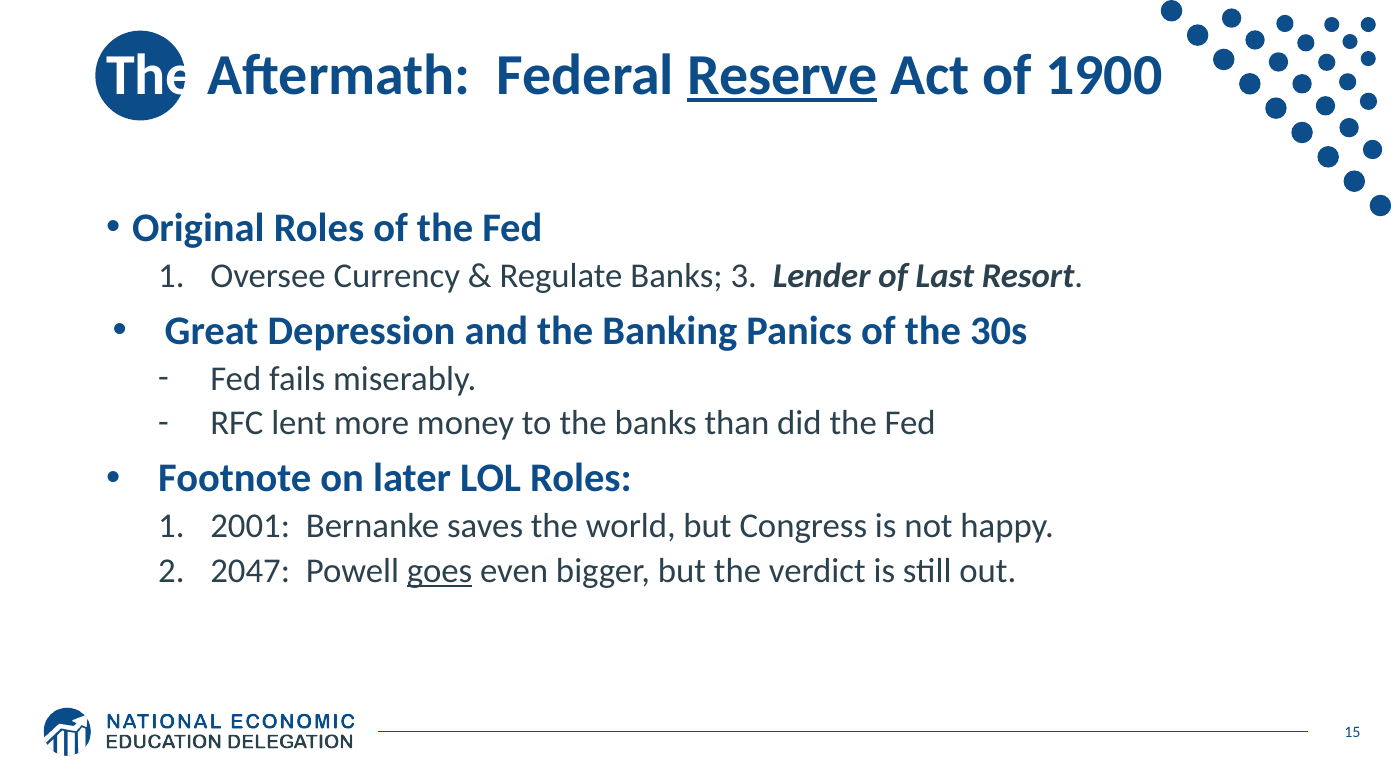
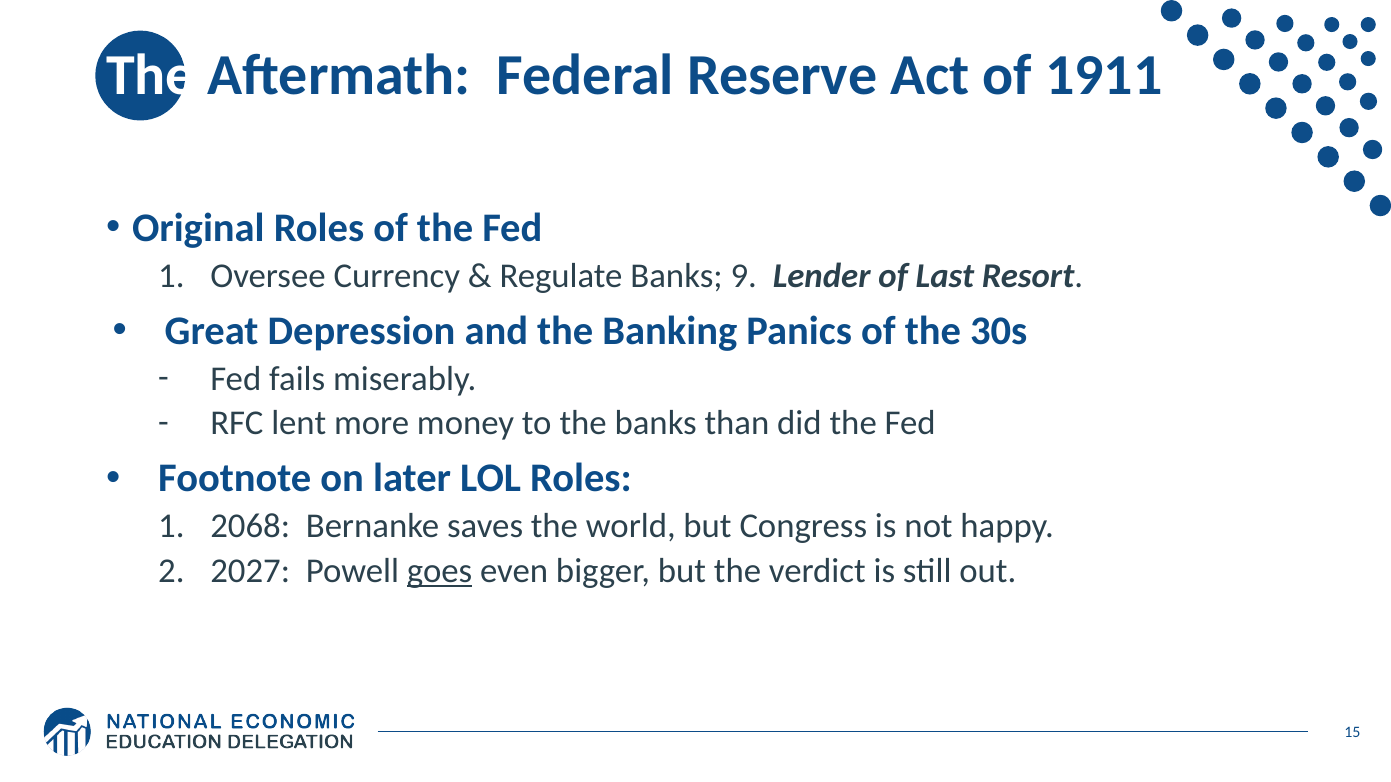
Reserve underline: present -> none
1900: 1900 -> 1911
3: 3 -> 9
2001: 2001 -> 2068
2047: 2047 -> 2027
